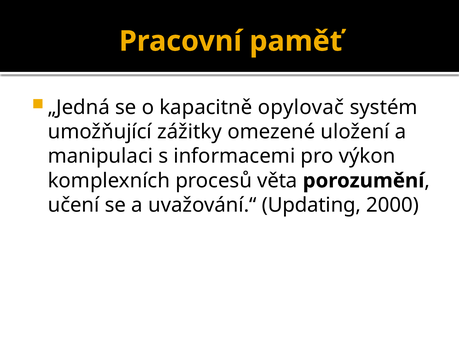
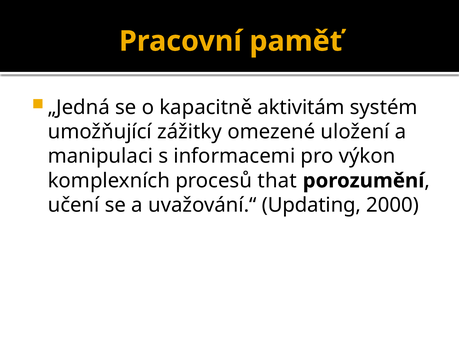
opylovač: opylovač -> aktivitám
věta: věta -> that
